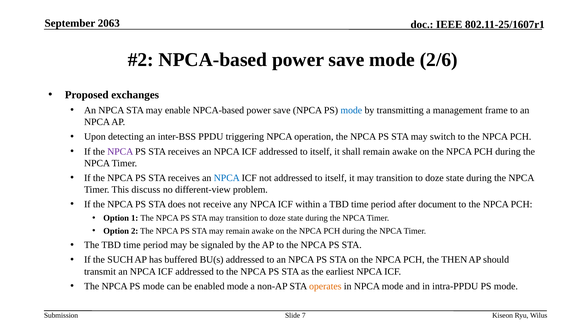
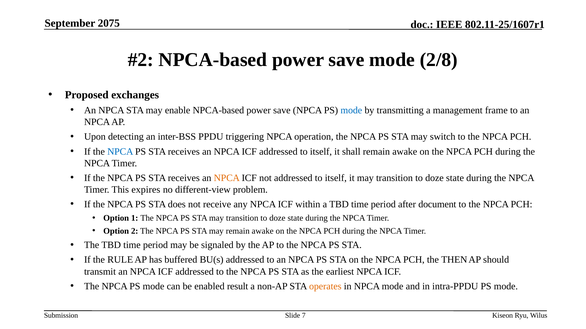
2063: 2063 -> 2075
2/6: 2/6 -> 2/8
NPCA at (120, 152) colour: purple -> blue
NPCA at (227, 178) colour: blue -> orange
discuss: discuss -> expires
SUCH: SUCH -> RULE
enabled mode: mode -> result
